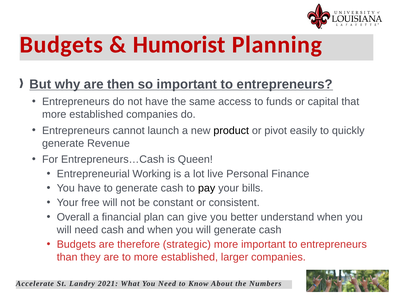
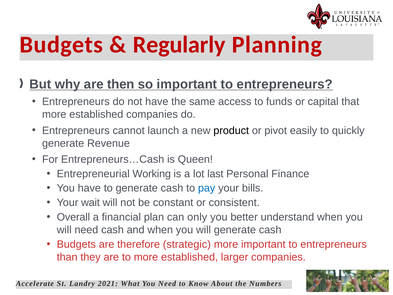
Humorist: Humorist -> Regularly
live: live -> last
pay colour: black -> blue
free: free -> wait
give: give -> only
